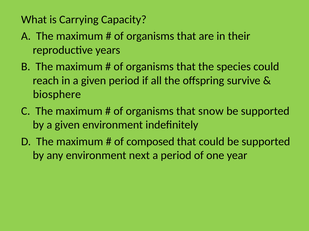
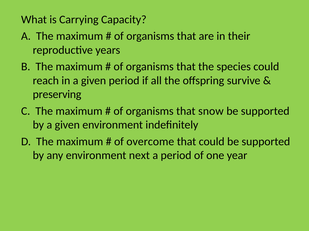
biosphere: biosphere -> preserving
composed: composed -> overcome
